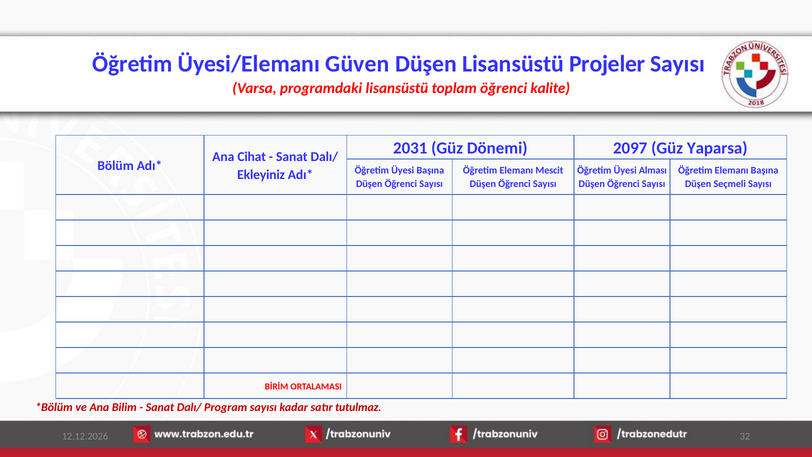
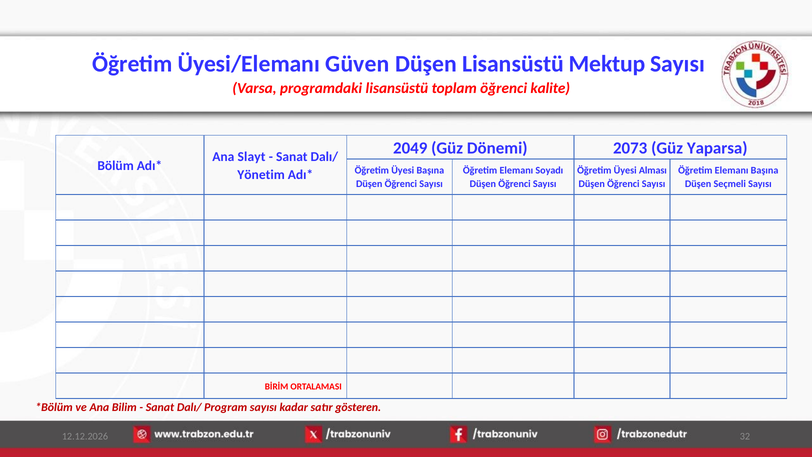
Projeler: Projeler -> Mektup
2031: 2031 -> 2049
2097: 2097 -> 2073
Cihat: Cihat -> Slayt
Mescit: Mescit -> Soyadı
Ekleyiniz: Ekleyiniz -> Yönetim
tutulmaz: tutulmaz -> gösteren
